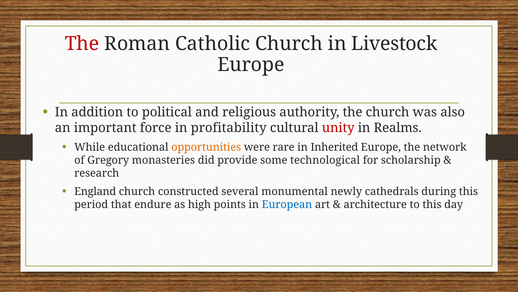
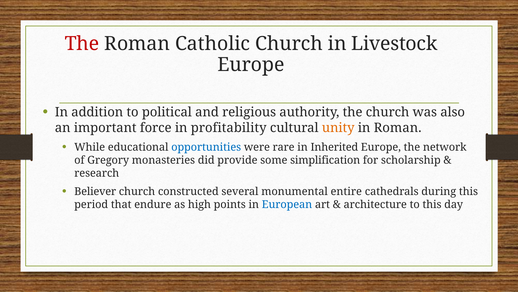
unity colour: red -> orange
in Realms: Realms -> Roman
opportunities colour: orange -> blue
technological: technological -> simplification
England: England -> Believer
newly: newly -> entire
